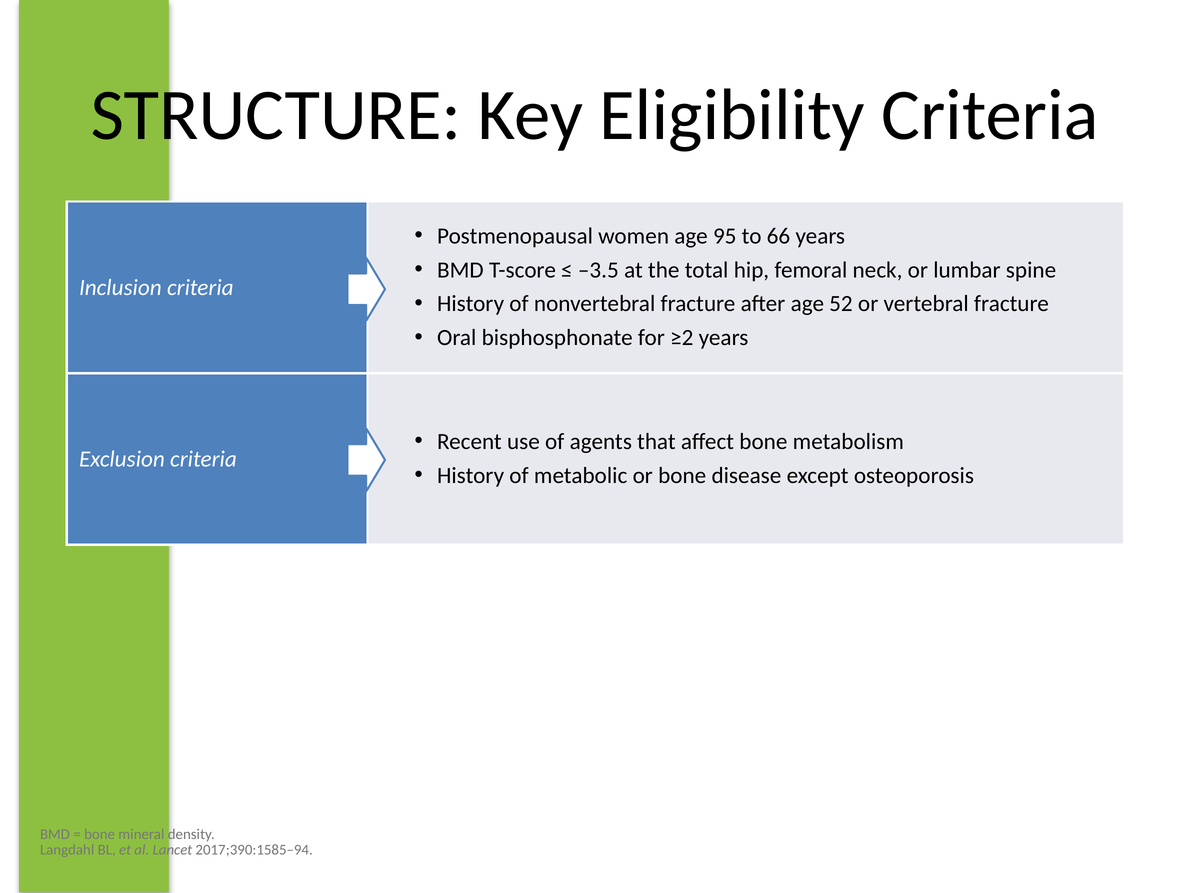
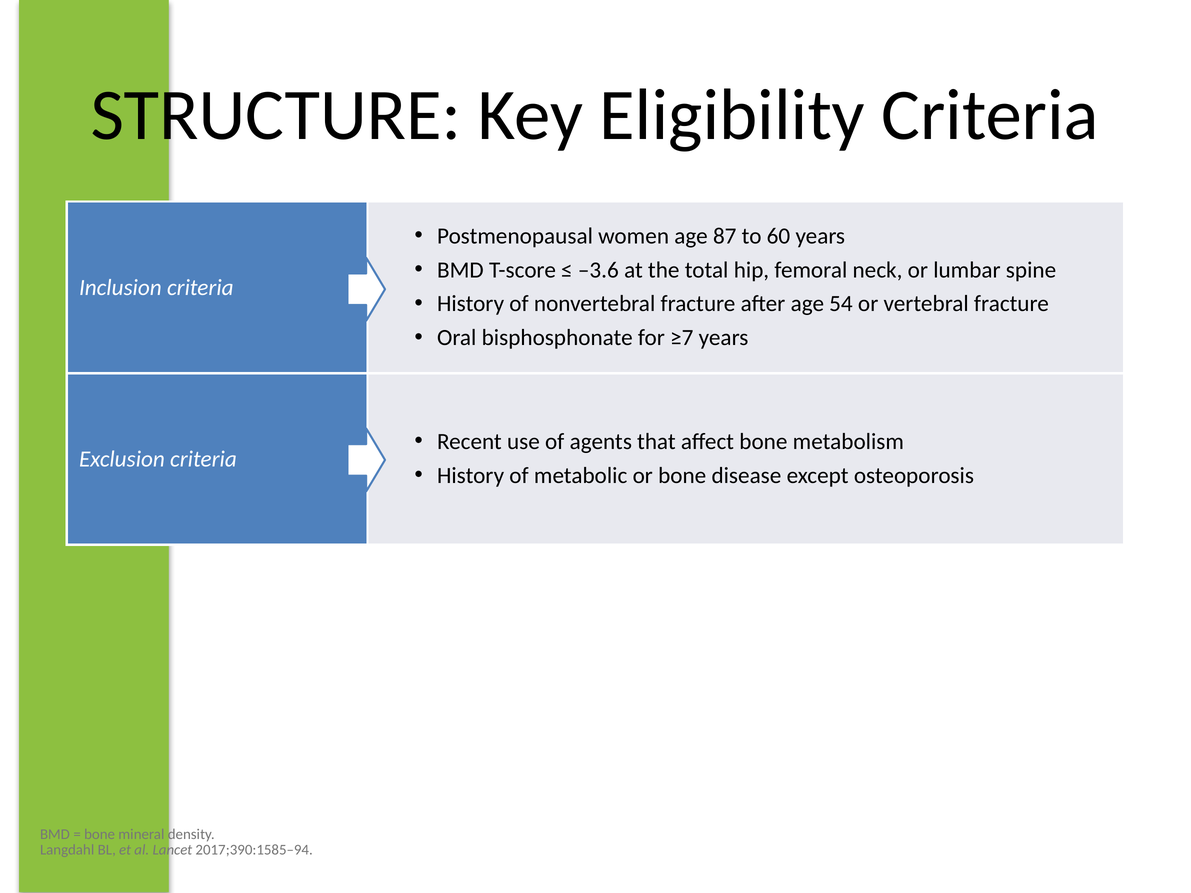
95: 95 -> 87
66: 66 -> 60
–3.5: –3.5 -> –3.6
52: 52 -> 54
≥2: ≥2 -> ≥7
